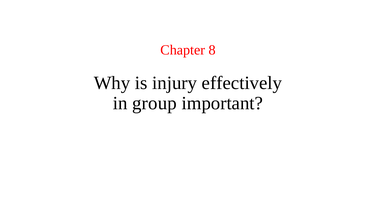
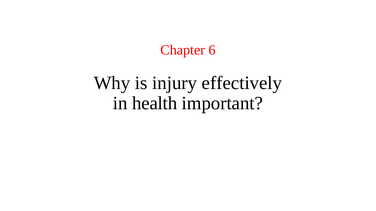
8: 8 -> 6
group: group -> health
